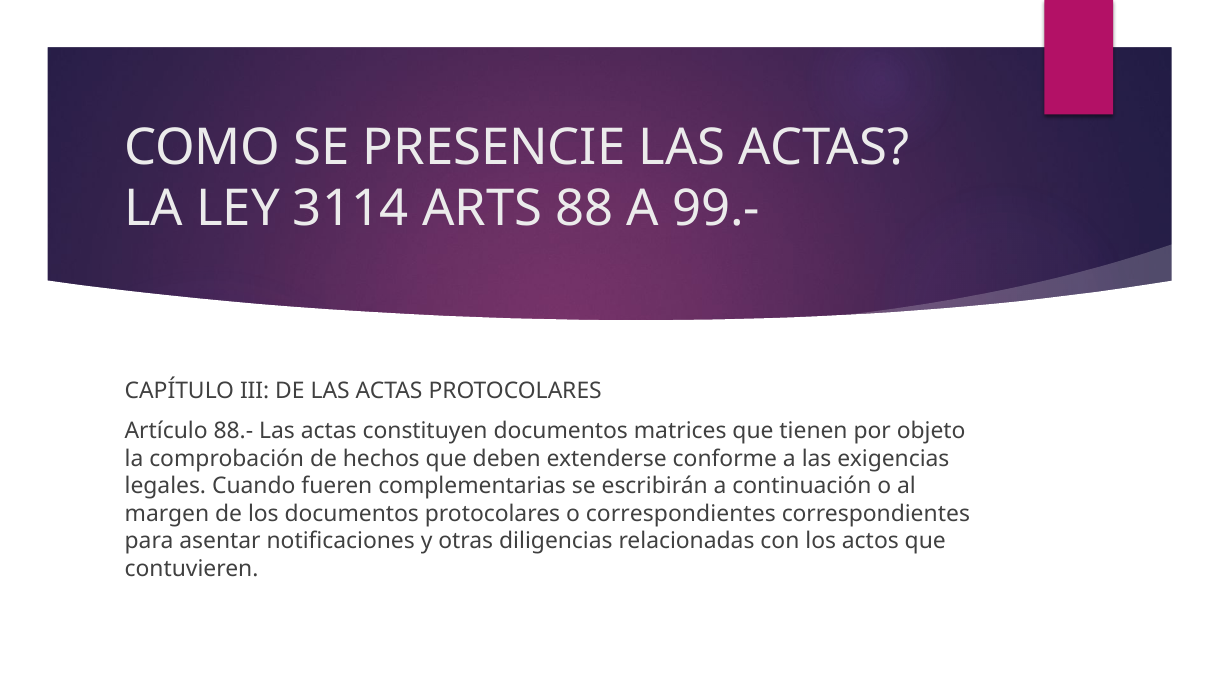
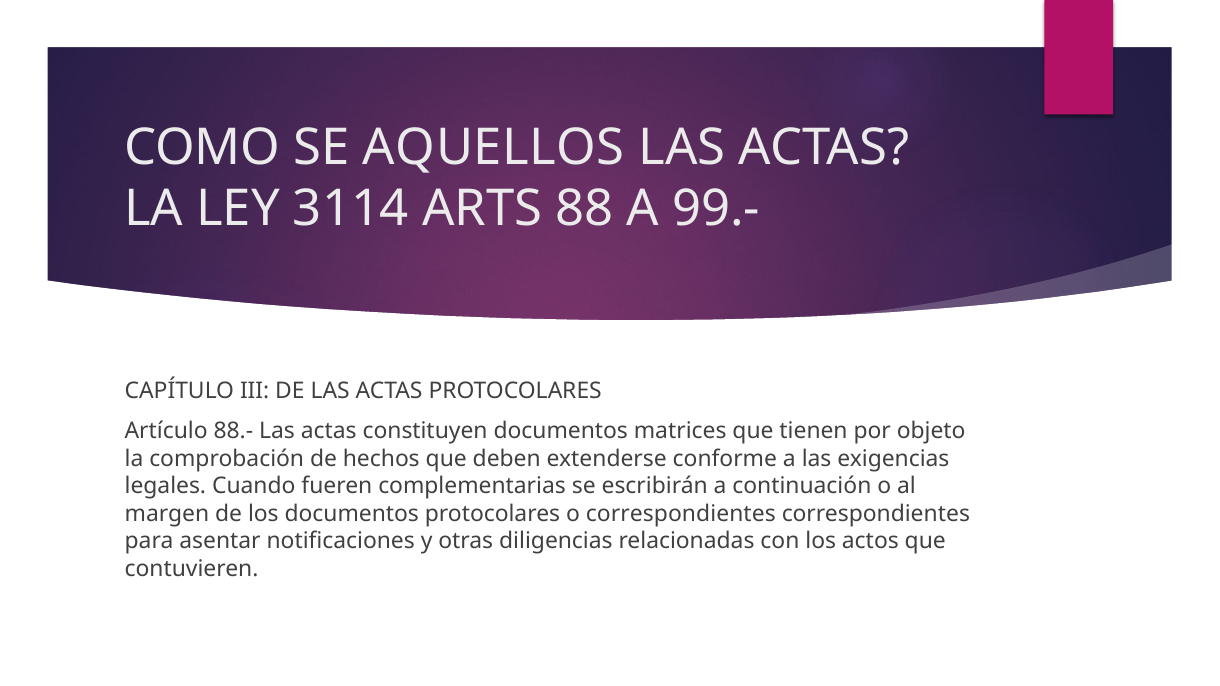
PRESENCIE: PRESENCIE -> AQUELLOS
